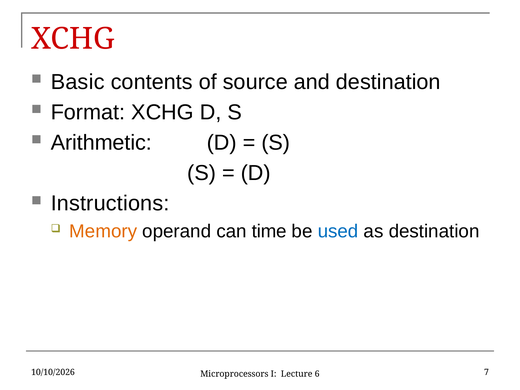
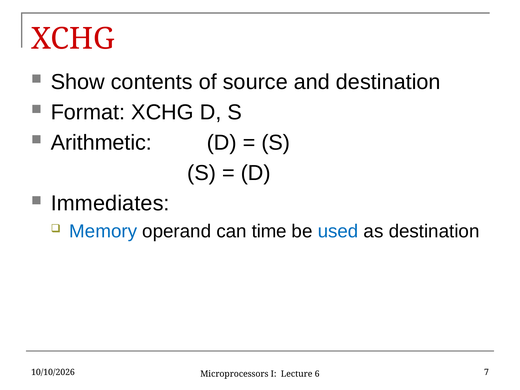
Basic: Basic -> Show
Instructions: Instructions -> Immediates
Memory colour: orange -> blue
